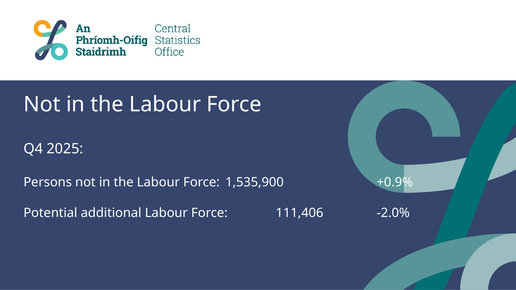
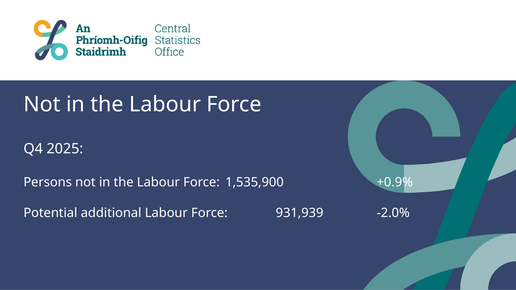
111,406: 111,406 -> 931,939
